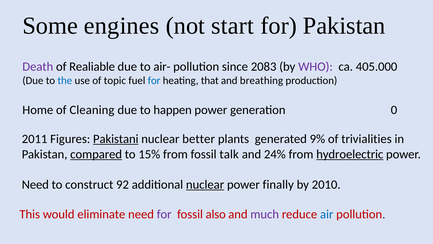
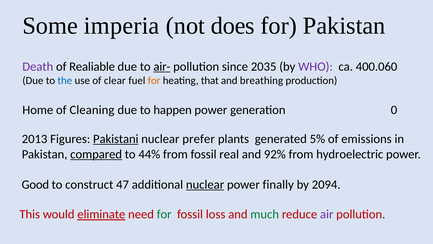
engines: engines -> imperia
start: start -> does
air- underline: none -> present
2083: 2083 -> 2035
405.000: 405.000 -> 400.060
topic: topic -> clear
for at (154, 80) colour: blue -> orange
2011: 2011 -> 2013
better: better -> prefer
9%: 9% -> 5%
trivialities: trivialities -> emissions
15%: 15% -> 44%
talk: talk -> real
24%: 24% -> 92%
hydroelectric underline: present -> none
Need at (35, 184): Need -> Good
92: 92 -> 47
2010: 2010 -> 2094
eliminate underline: none -> present
for at (164, 214) colour: purple -> green
also: also -> loss
much colour: purple -> green
air colour: blue -> purple
